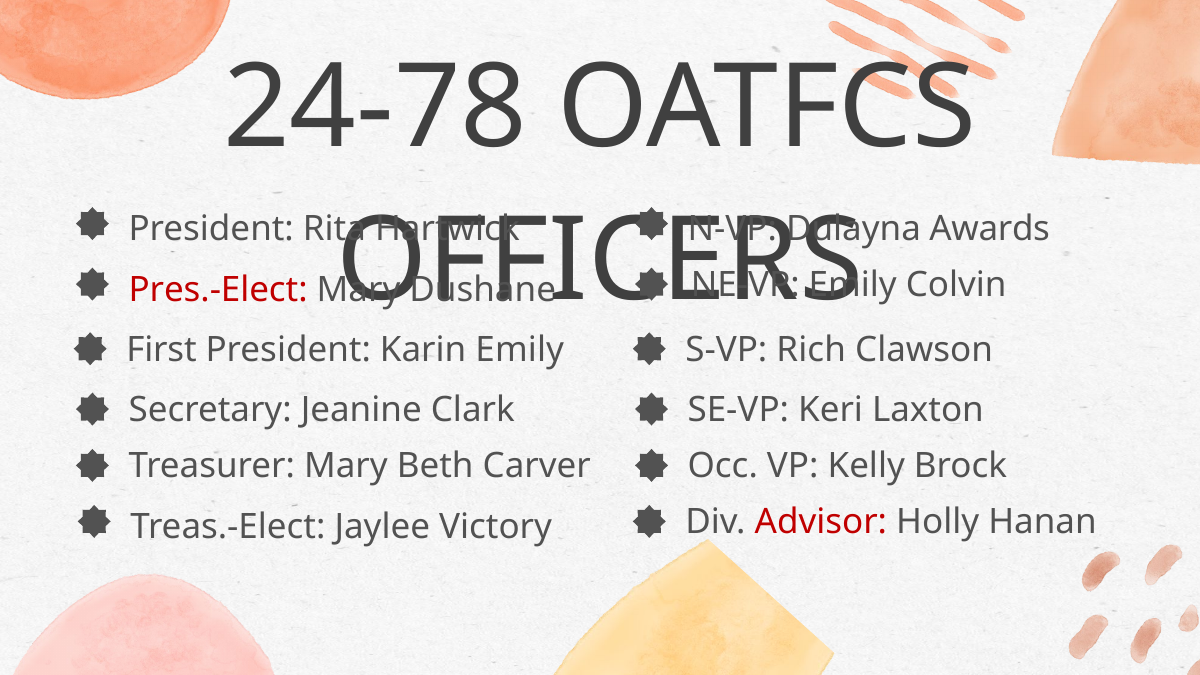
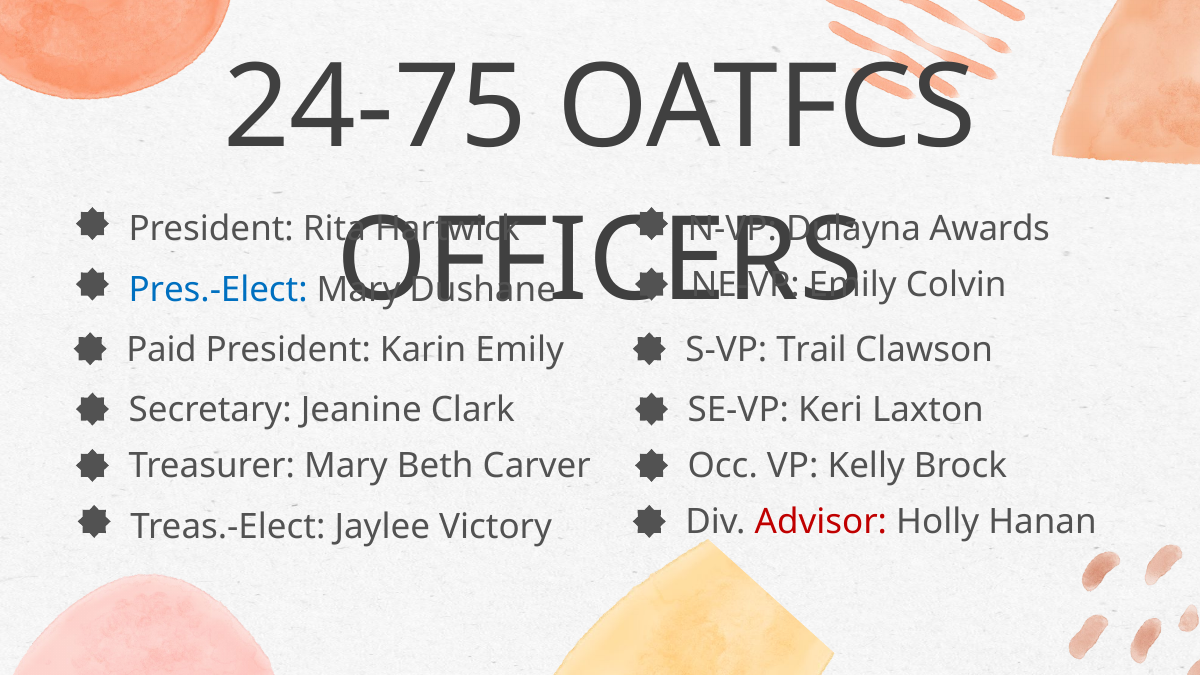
24-78: 24-78 -> 24-75
Pres.-Elect colour: red -> blue
First: First -> Paid
Rich: Rich -> Trail
